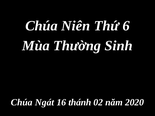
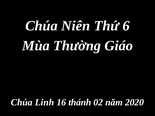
Sinh: Sinh -> Giáo
Ngát: Ngát -> Linh
